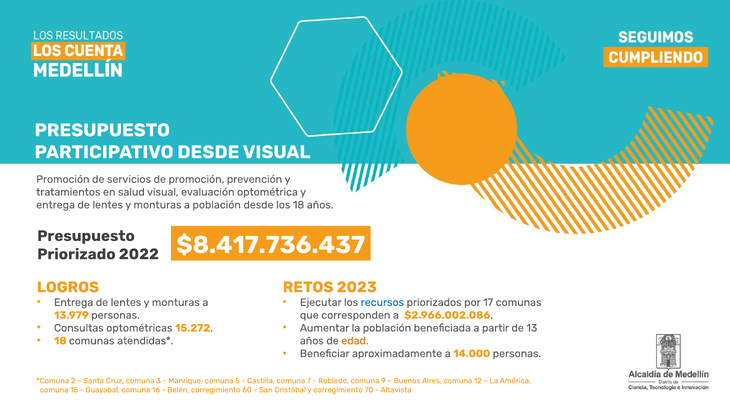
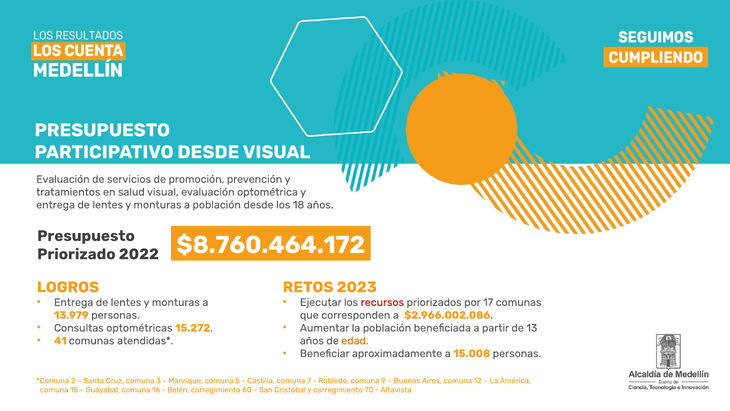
Promoción at (63, 179): Promoción -> Evaluación
$8.417.736.437: $8.417.736.437 -> $8.760.464.172
recursos colour: blue -> red
18 at (60, 340): 18 -> 41
14.000: 14.000 -> 15.008
